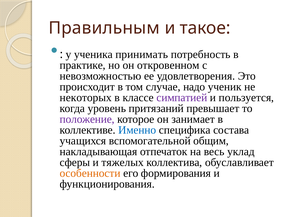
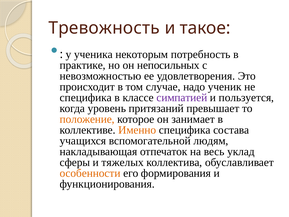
Правильным: Правильным -> Тревожность
принимать: принимать -> некоторым
откровенном: откровенном -> непосильных
некоторых at (86, 97): некоторых -> специфика
положение colour: purple -> orange
Именно colour: blue -> orange
общим: общим -> людям
